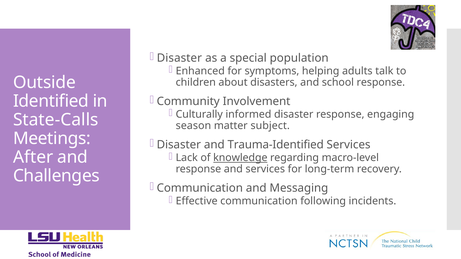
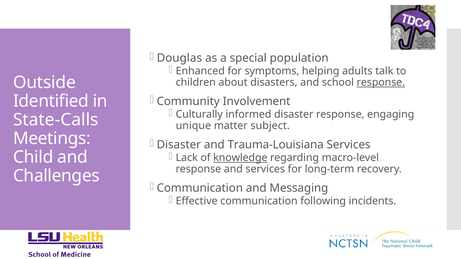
Disaster at (179, 58): Disaster -> Douglas
response at (381, 83) underline: none -> present
season: season -> unique
Trauma-Identified: Trauma-Identified -> Trauma-Louisiana
After: After -> Child
